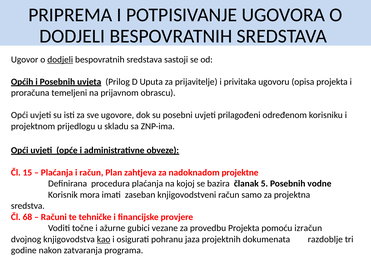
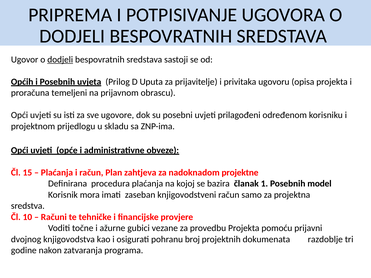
5: 5 -> 1
vodne: vodne -> model
68: 68 -> 10
izračun: izračun -> prijavni
kao underline: present -> none
jaza: jaza -> broj
